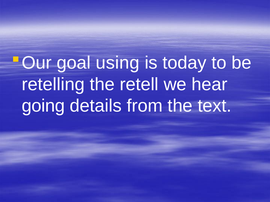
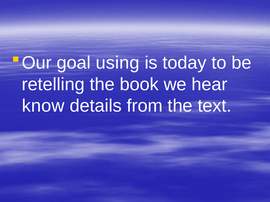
retell: retell -> book
going: going -> know
